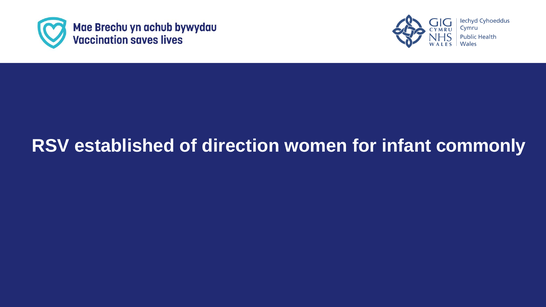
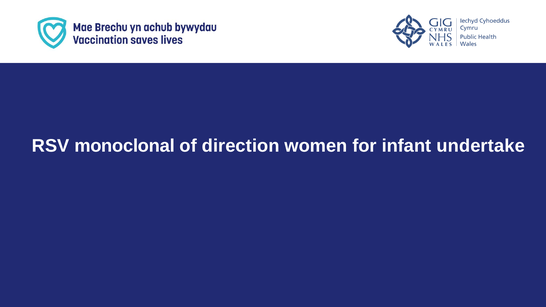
established: established -> monoclonal
commonly: commonly -> undertake
